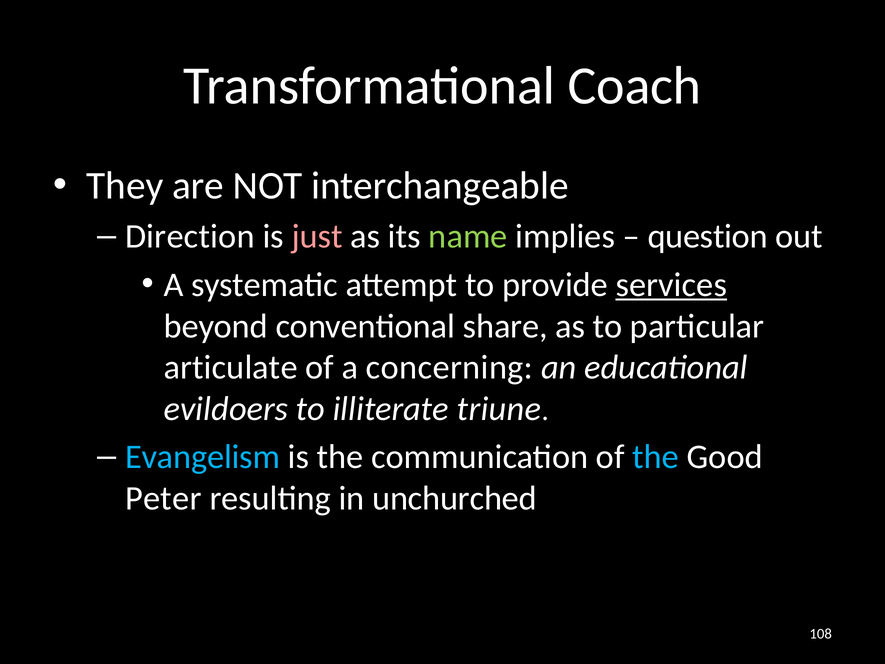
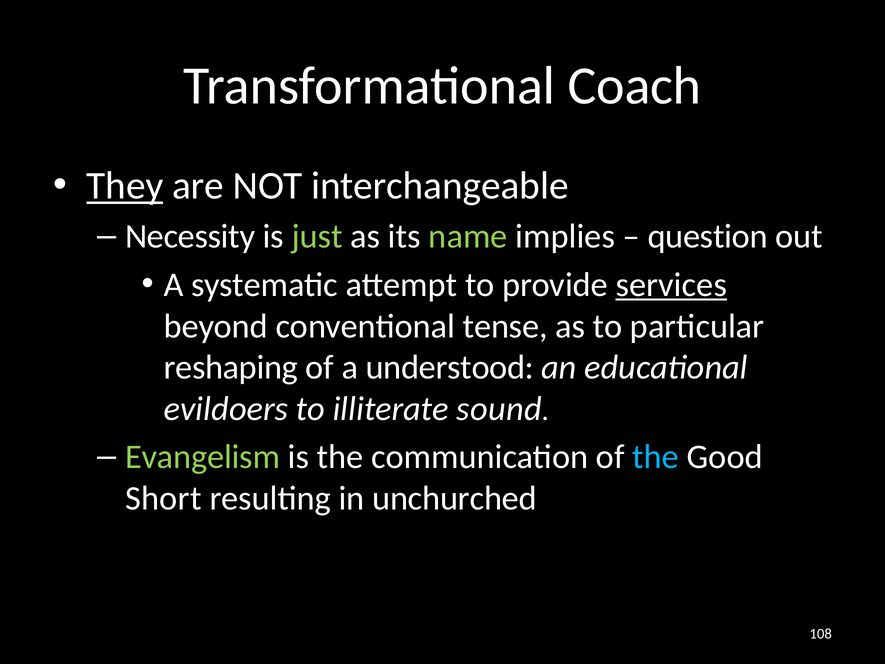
They underline: none -> present
Direction: Direction -> Necessity
just colour: pink -> light green
share: share -> tense
articulate: articulate -> reshaping
concerning: concerning -> understood
triune: triune -> sound
Evangelism colour: light blue -> light green
Peter: Peter -> Short
